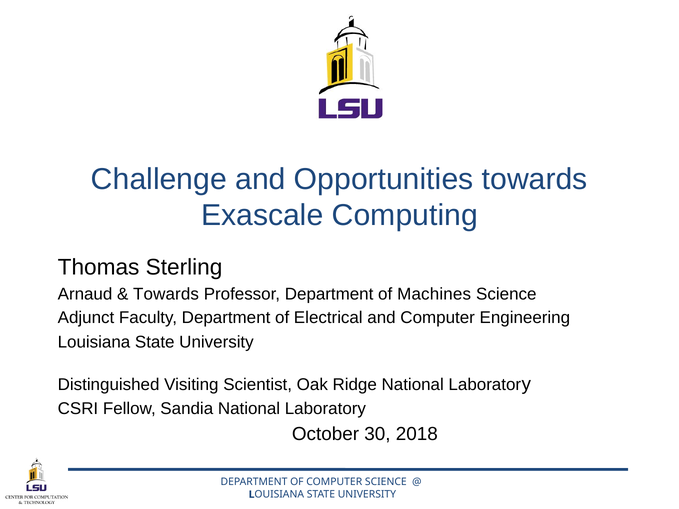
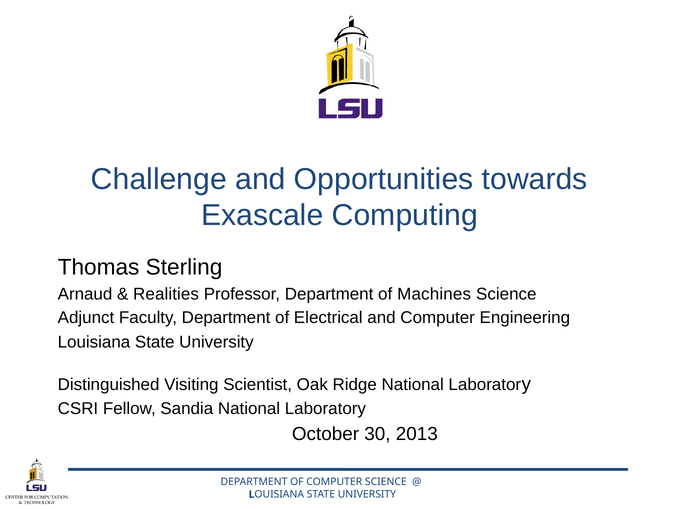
Towards at (166, 294): Towards -> Realities
2018: 2018 -> 2013
